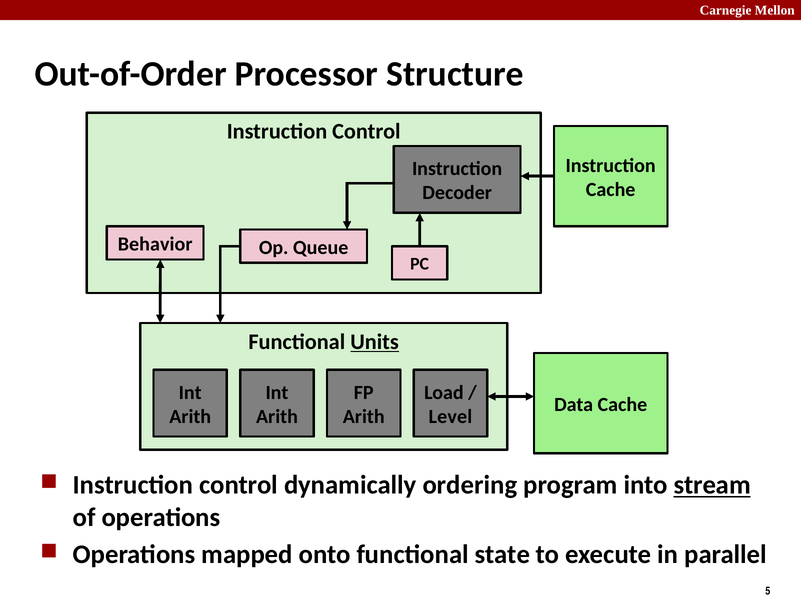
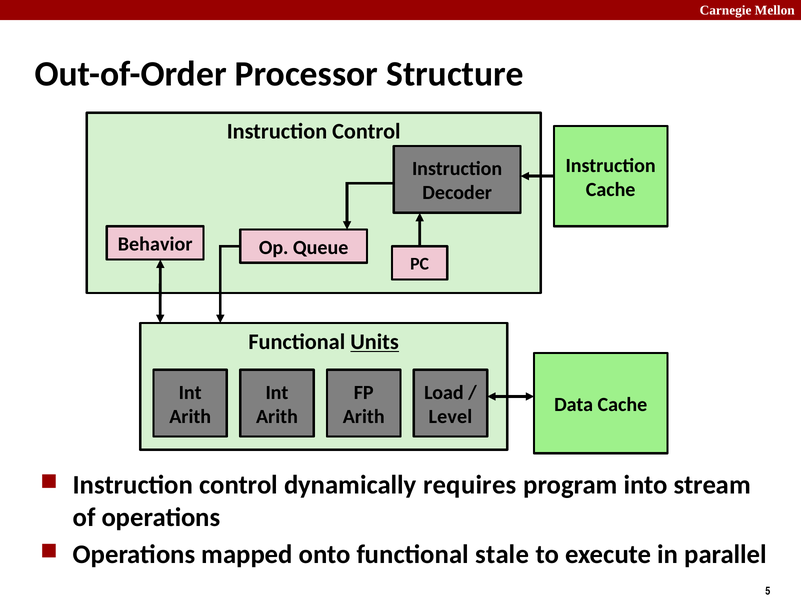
ordering: ordering -> requires
stream underline: present -> none
state: state -> stale
